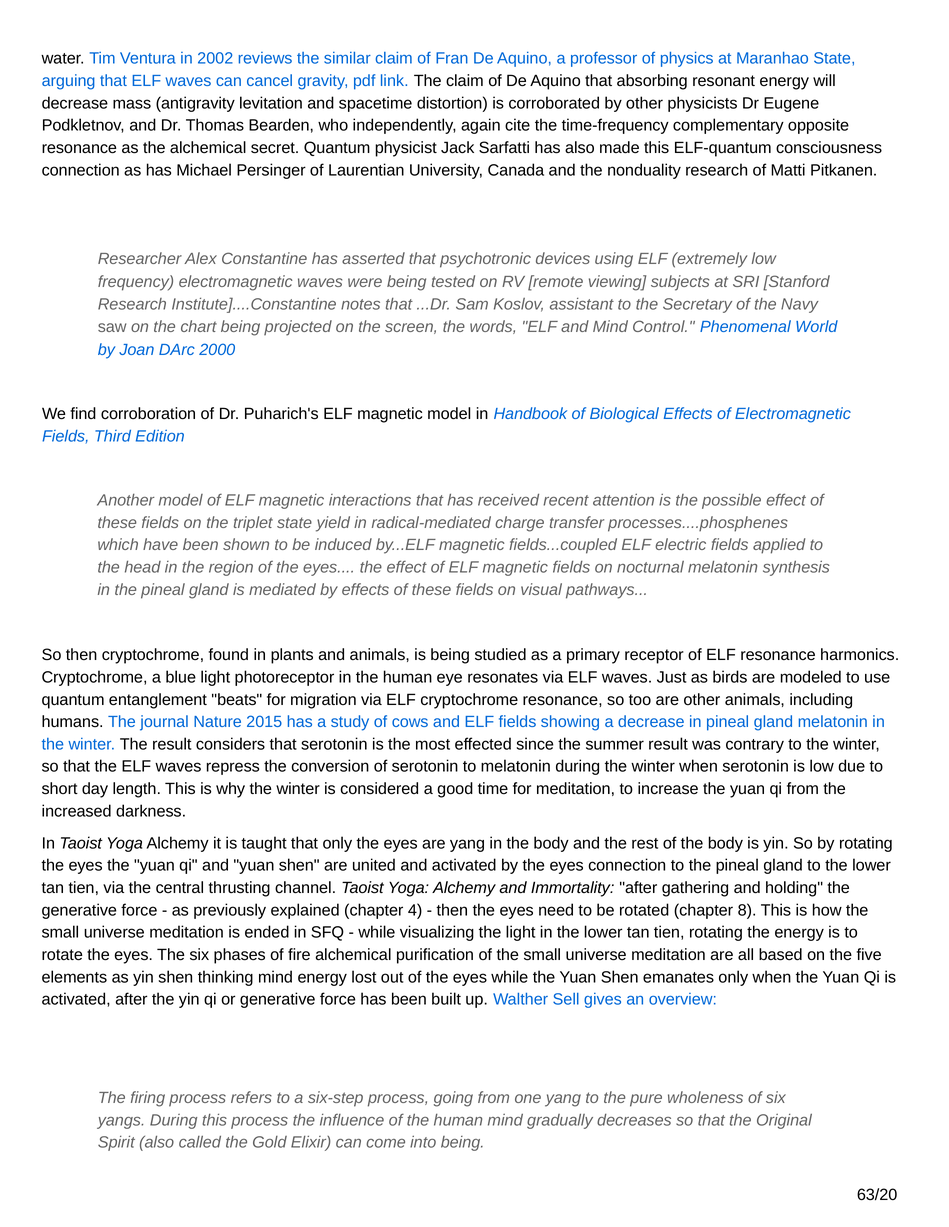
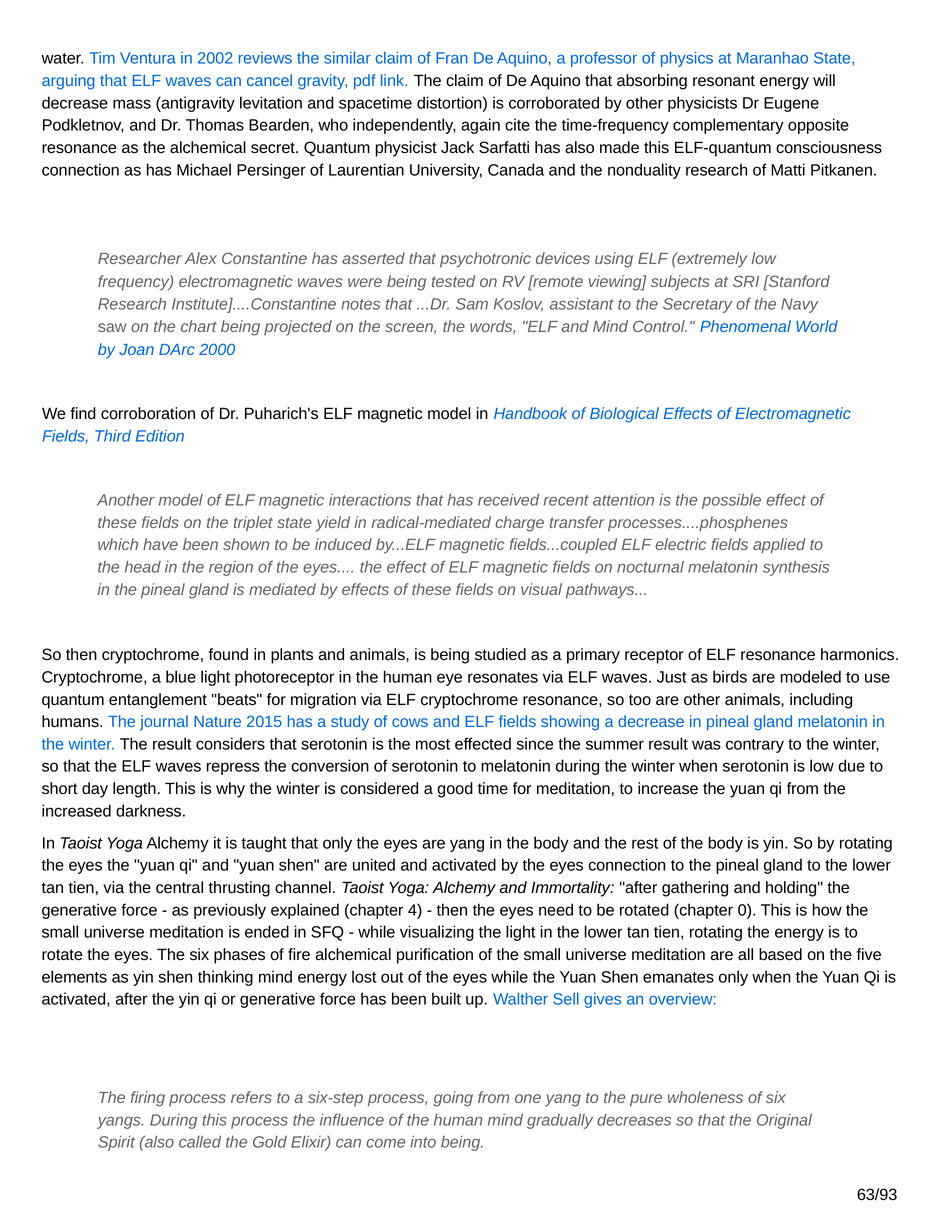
8: 8 -> 0
63/20: 63/20 -> 63/93
